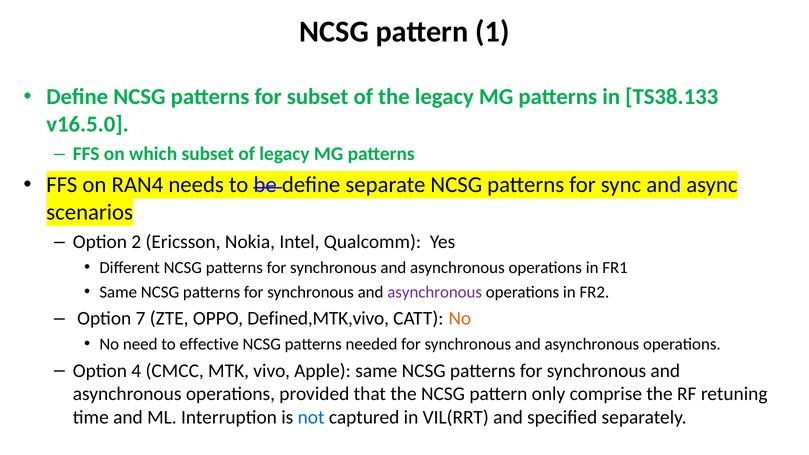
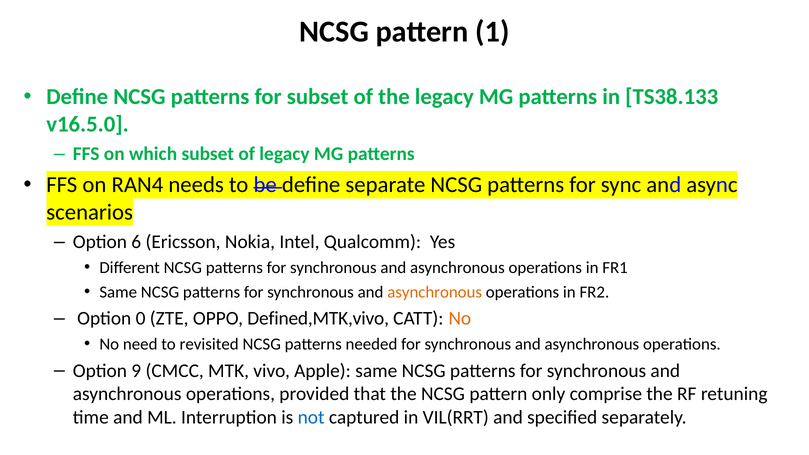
2: 2 -> 6
asynchronous at (435, 292) colour: purple -> orange
7: 7 -> 0
effective: effective -> revisited
4: 4 -> 9
